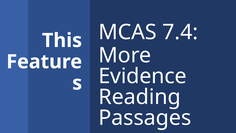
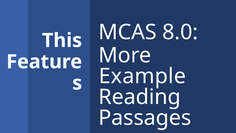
7.4: 7.4 -> 8.0
Evidence: Evidence -> Example
